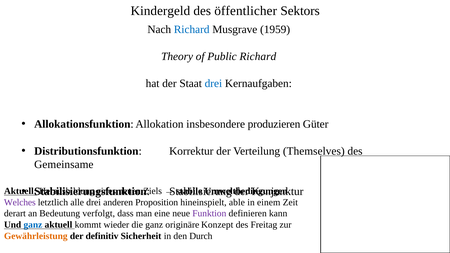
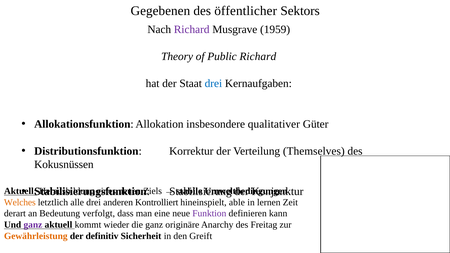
Kindergeld: Kindergeld -> Gegebenen
Richard at (192, 30) colour: blue -> purple
produzieren: produzieren -> qualitativer
Gemeinsame: Gemeinsame -> Kokusnüssen
Welches colour: purple -> orange
Proposition: Proposition -> Kontrolliert
einem: einem -> lernen
ganz at (33, 225) colour: blue -> purple
Konzept: Konzept -> Anarchy
Durch: Durch -> Greift
